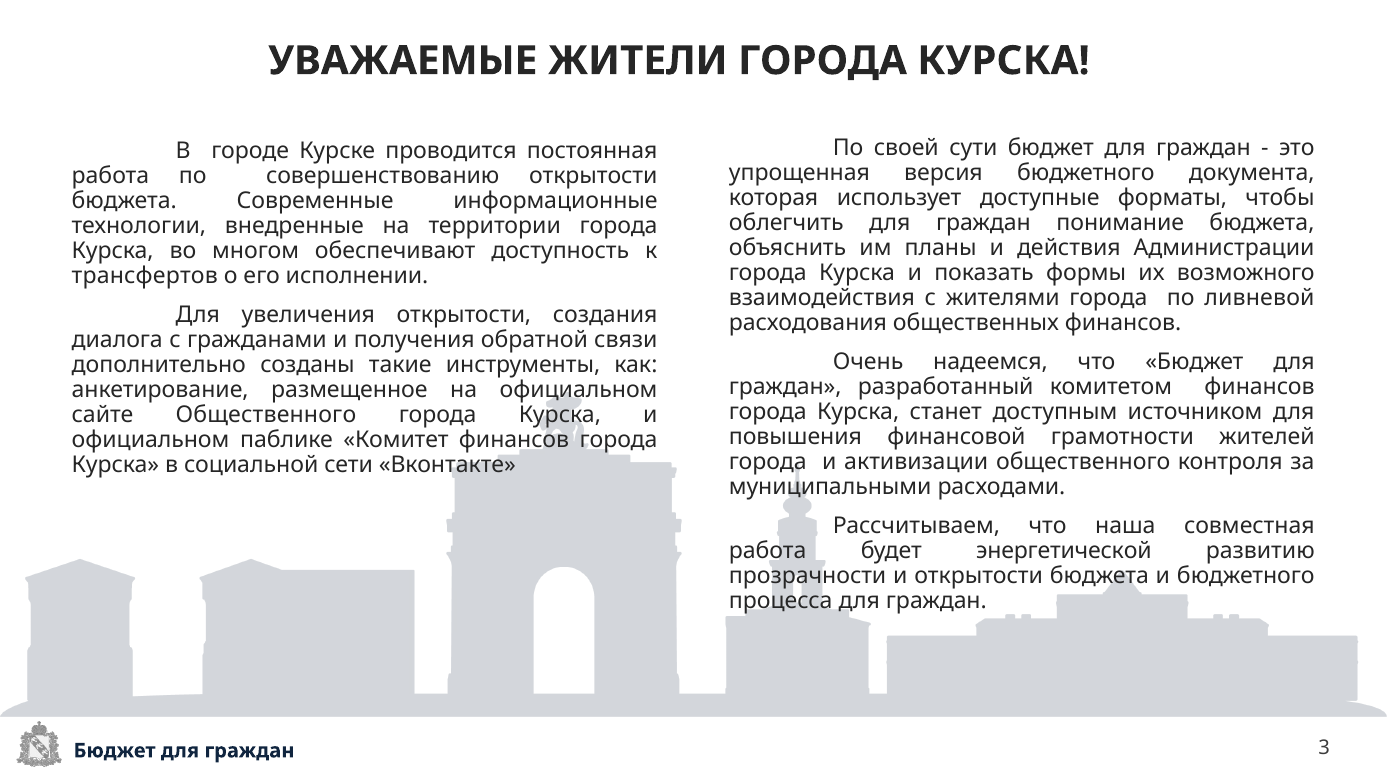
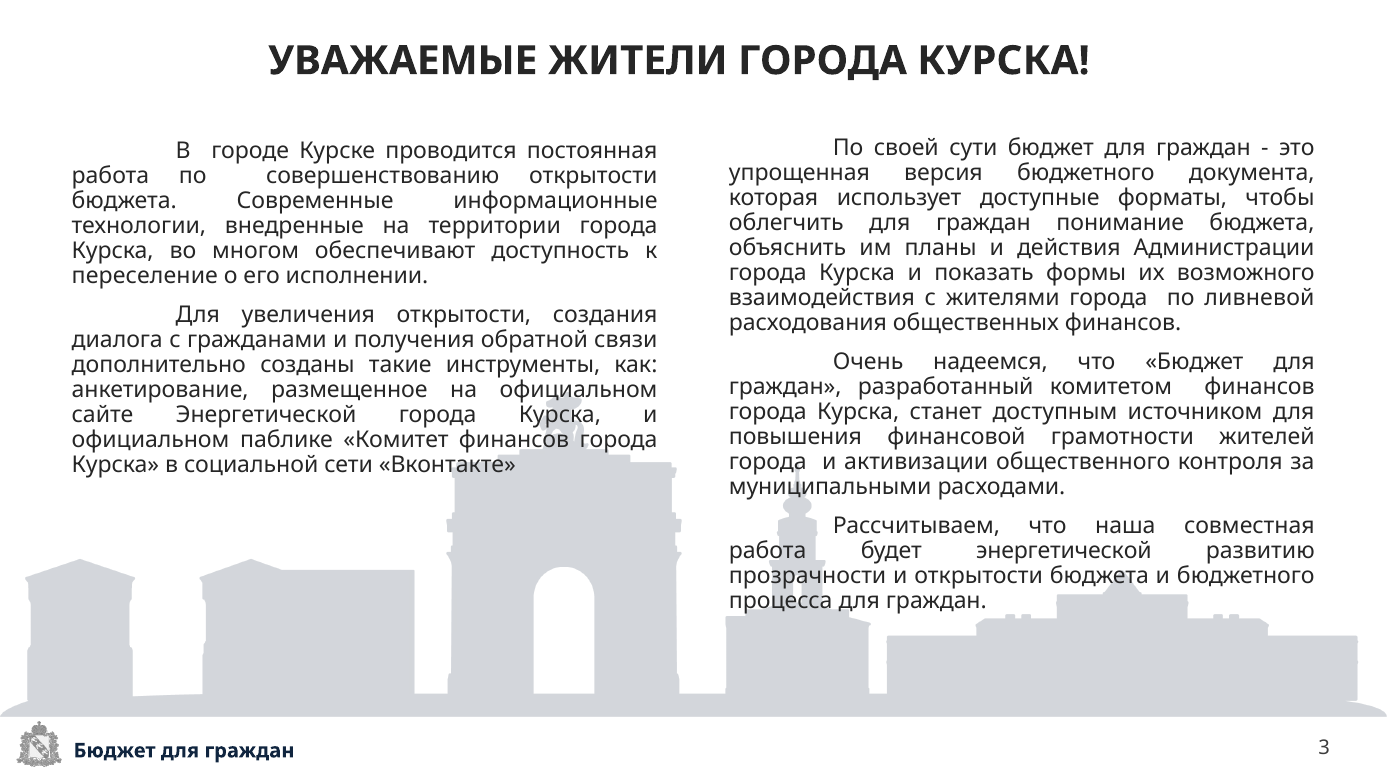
трансфертов: трансфертов -> переселение
сайте Общественного: Общественного -> Энергетической
